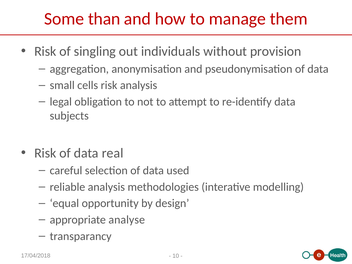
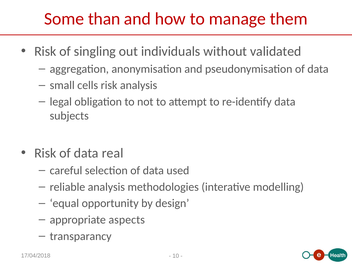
provision: provision -> validated
analyse: analyse -> aspects
